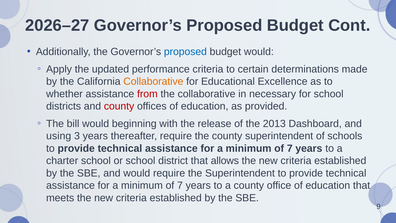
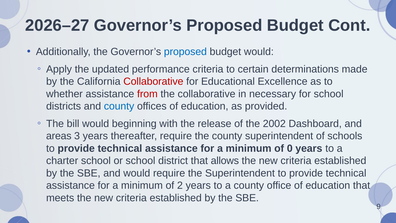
Collaborative at (153, 81) colour: orange -> red
county at (119, 106) colour: red -> blue
2013: 2013 -> 2002
using: using -> areas
7 at (290, 148): 7 -> 0
7 at (180, 185): 7 -> 2
